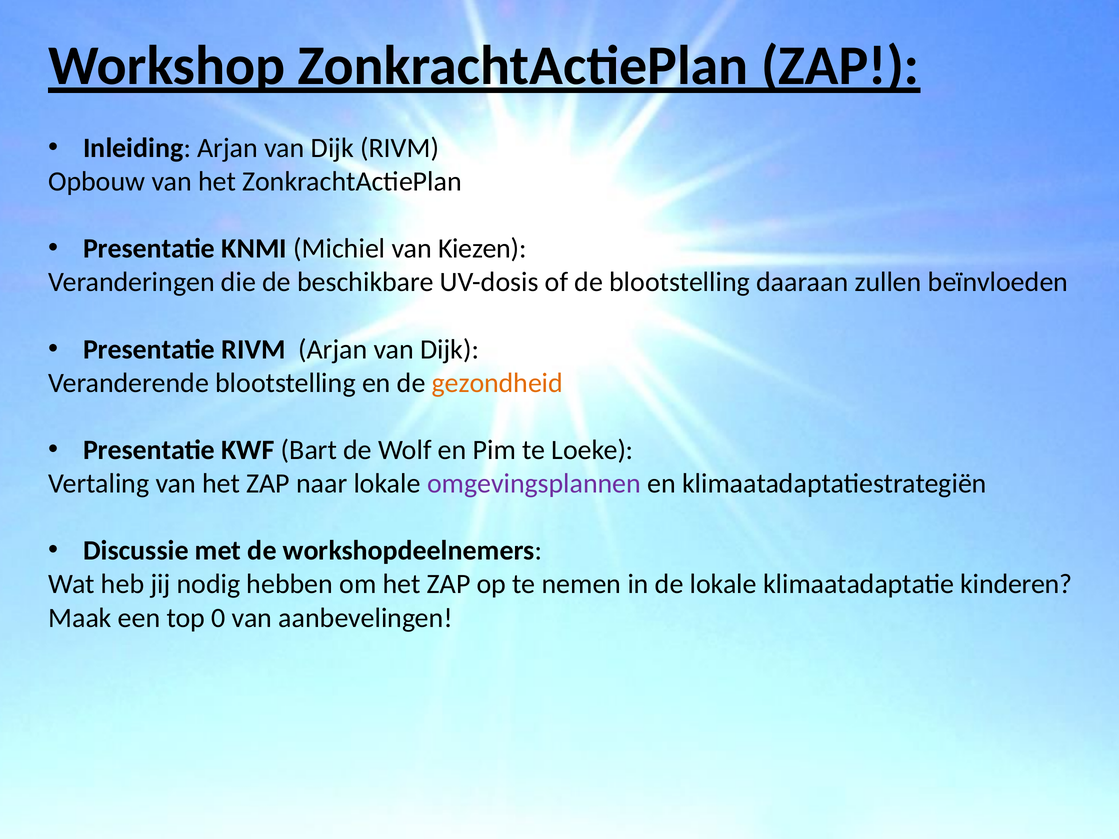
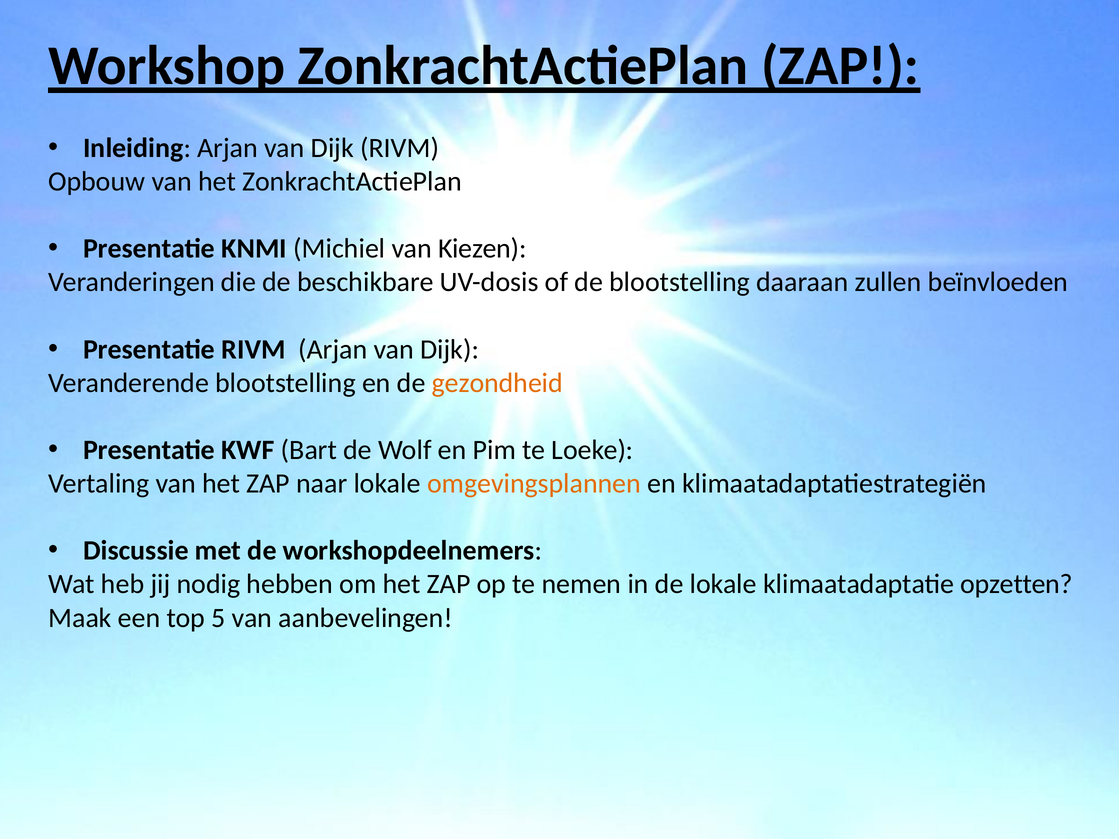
omgevingsplannen colour: purple -> orange
kinderen: kinderen -> opzetten
0: 0 -> 5
